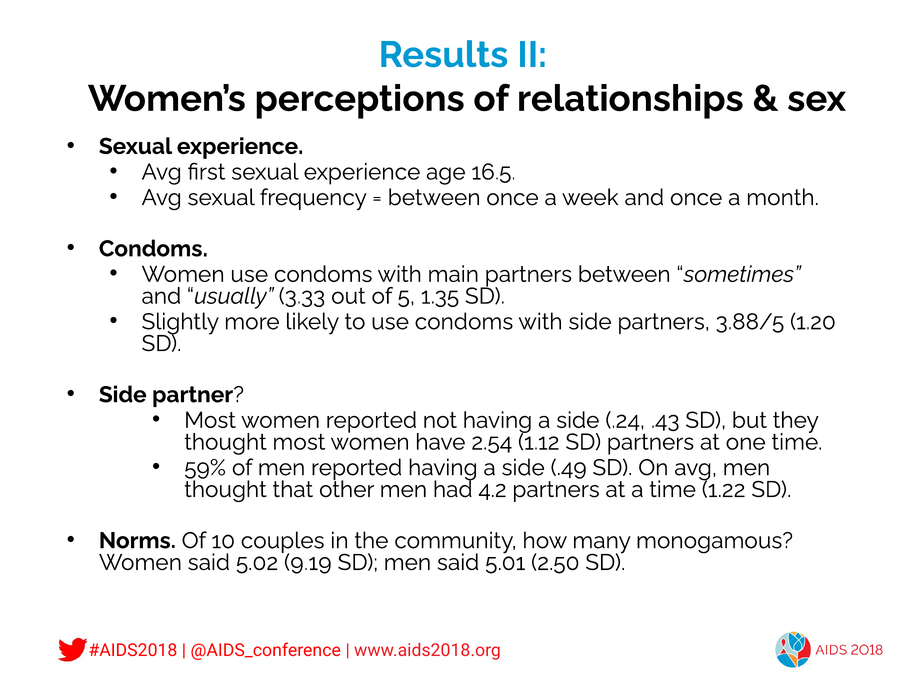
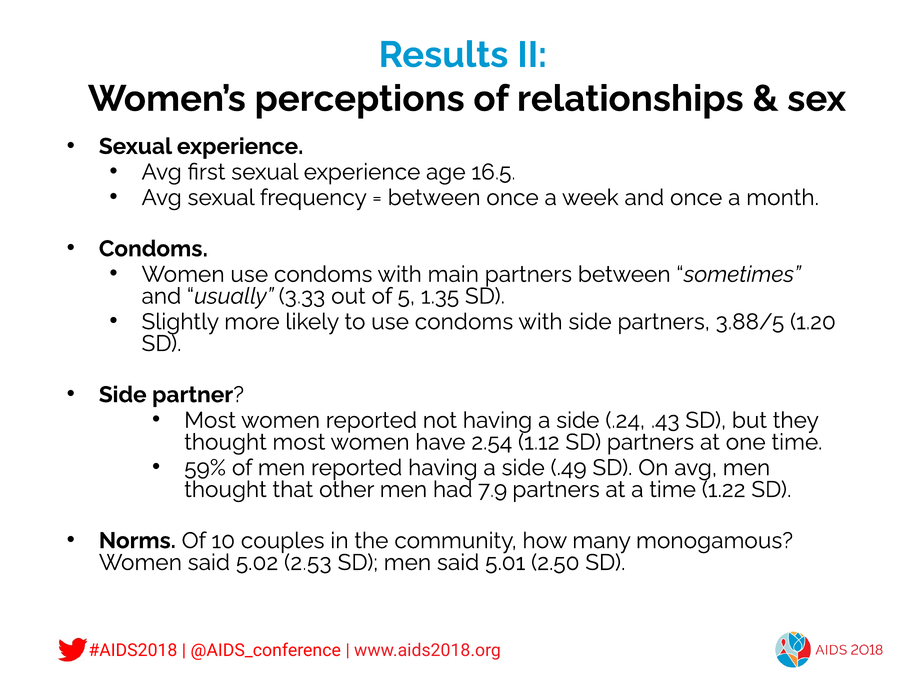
4.2: 4.2 -> 7.9
9.19: 9.19 -> 2.53
